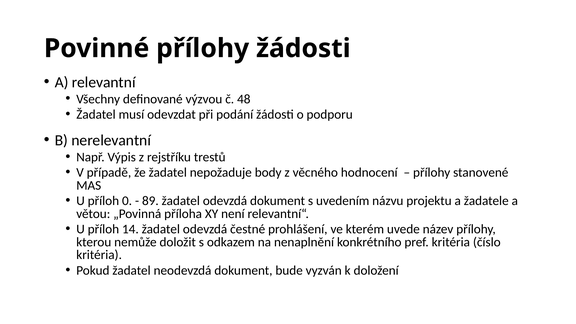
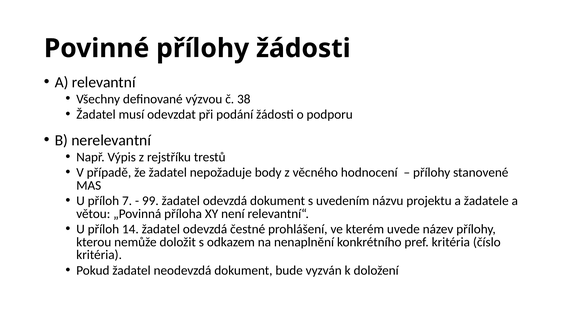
48: 48 -> 38
0: 0 -> 7
89: 89 -> 99
